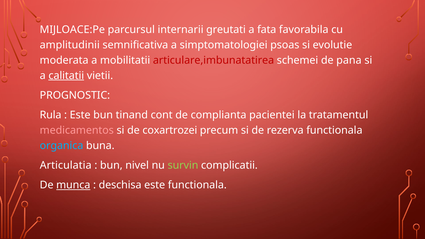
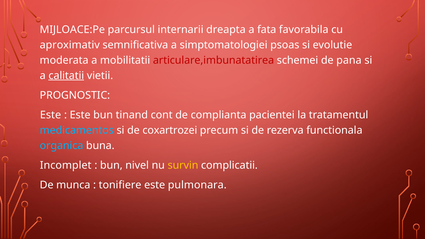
greutati: greutati -> dreapta
amplitudinii: amplitudinii -> aproximativ
Rula at (51, 115): Rula -> Este
medicamentos colour: pink -> light blue
Articulatia: Articulatia -> Incomplet
survin colour: light green -> yellow
munca underline: present -> none
deschisa: deschisa -> tonifiere
este functionala: functionala -> pulmonara
